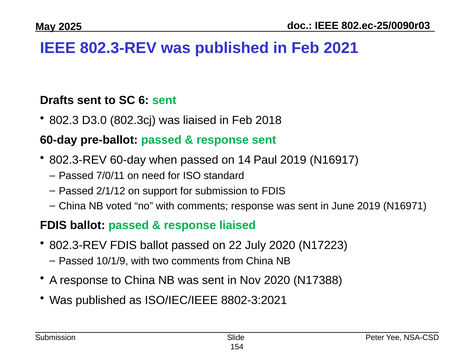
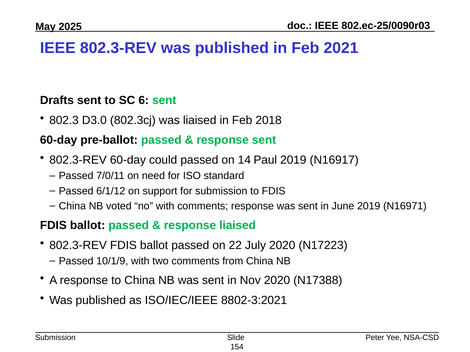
when: when -> could
2/1/12: 2/1/12 -> 6/1/12
